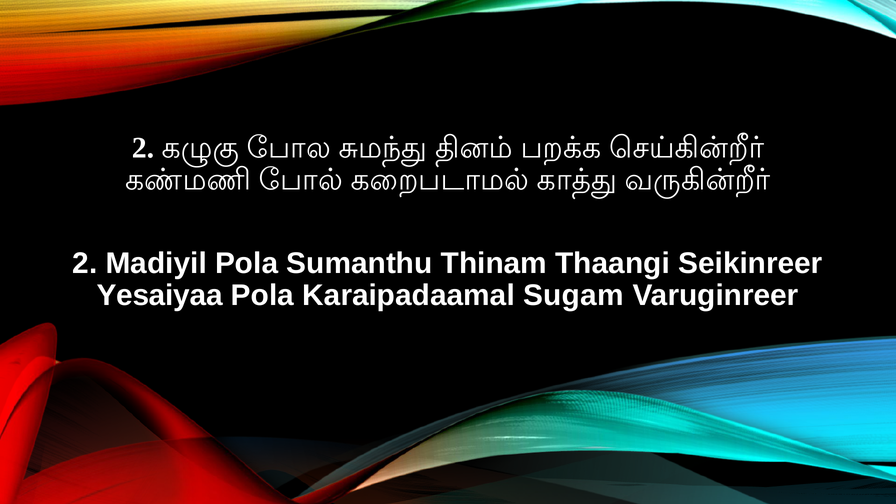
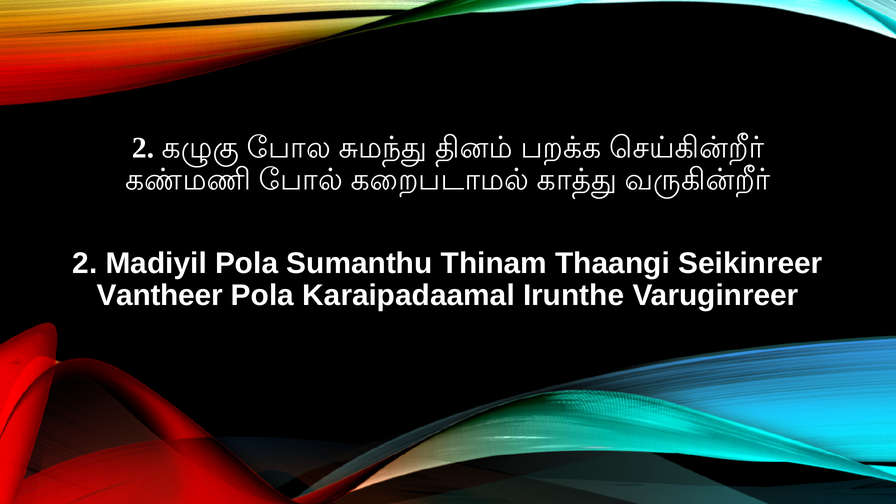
Yesaiyaa: Yesaiyaa -> Vantheer
Sugam: Sugam -> Irunthe
